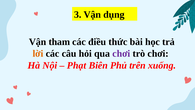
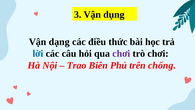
tham: tham -> dạng
lời colour: orange -> blue
Phạt: Phạt -> Trao
xuống: xuống -> chống
